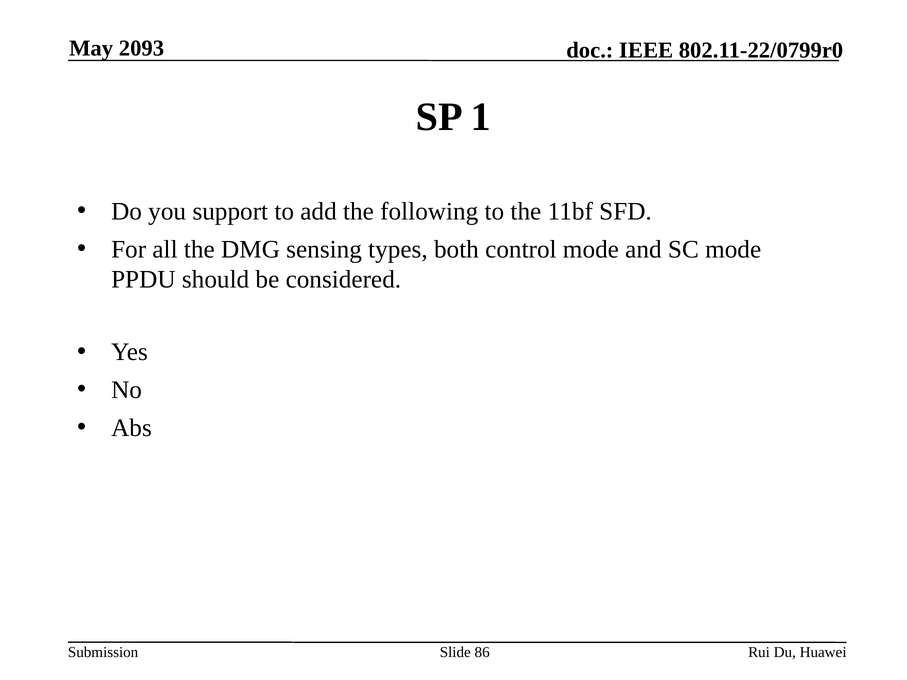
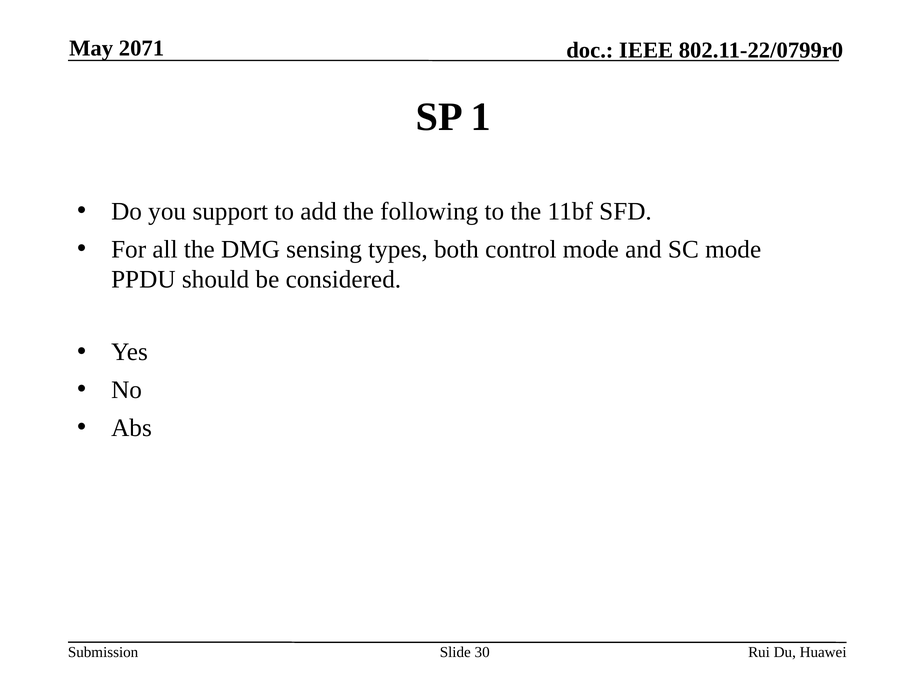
2093: 2093 -> 2071
86: 86 -> 30
